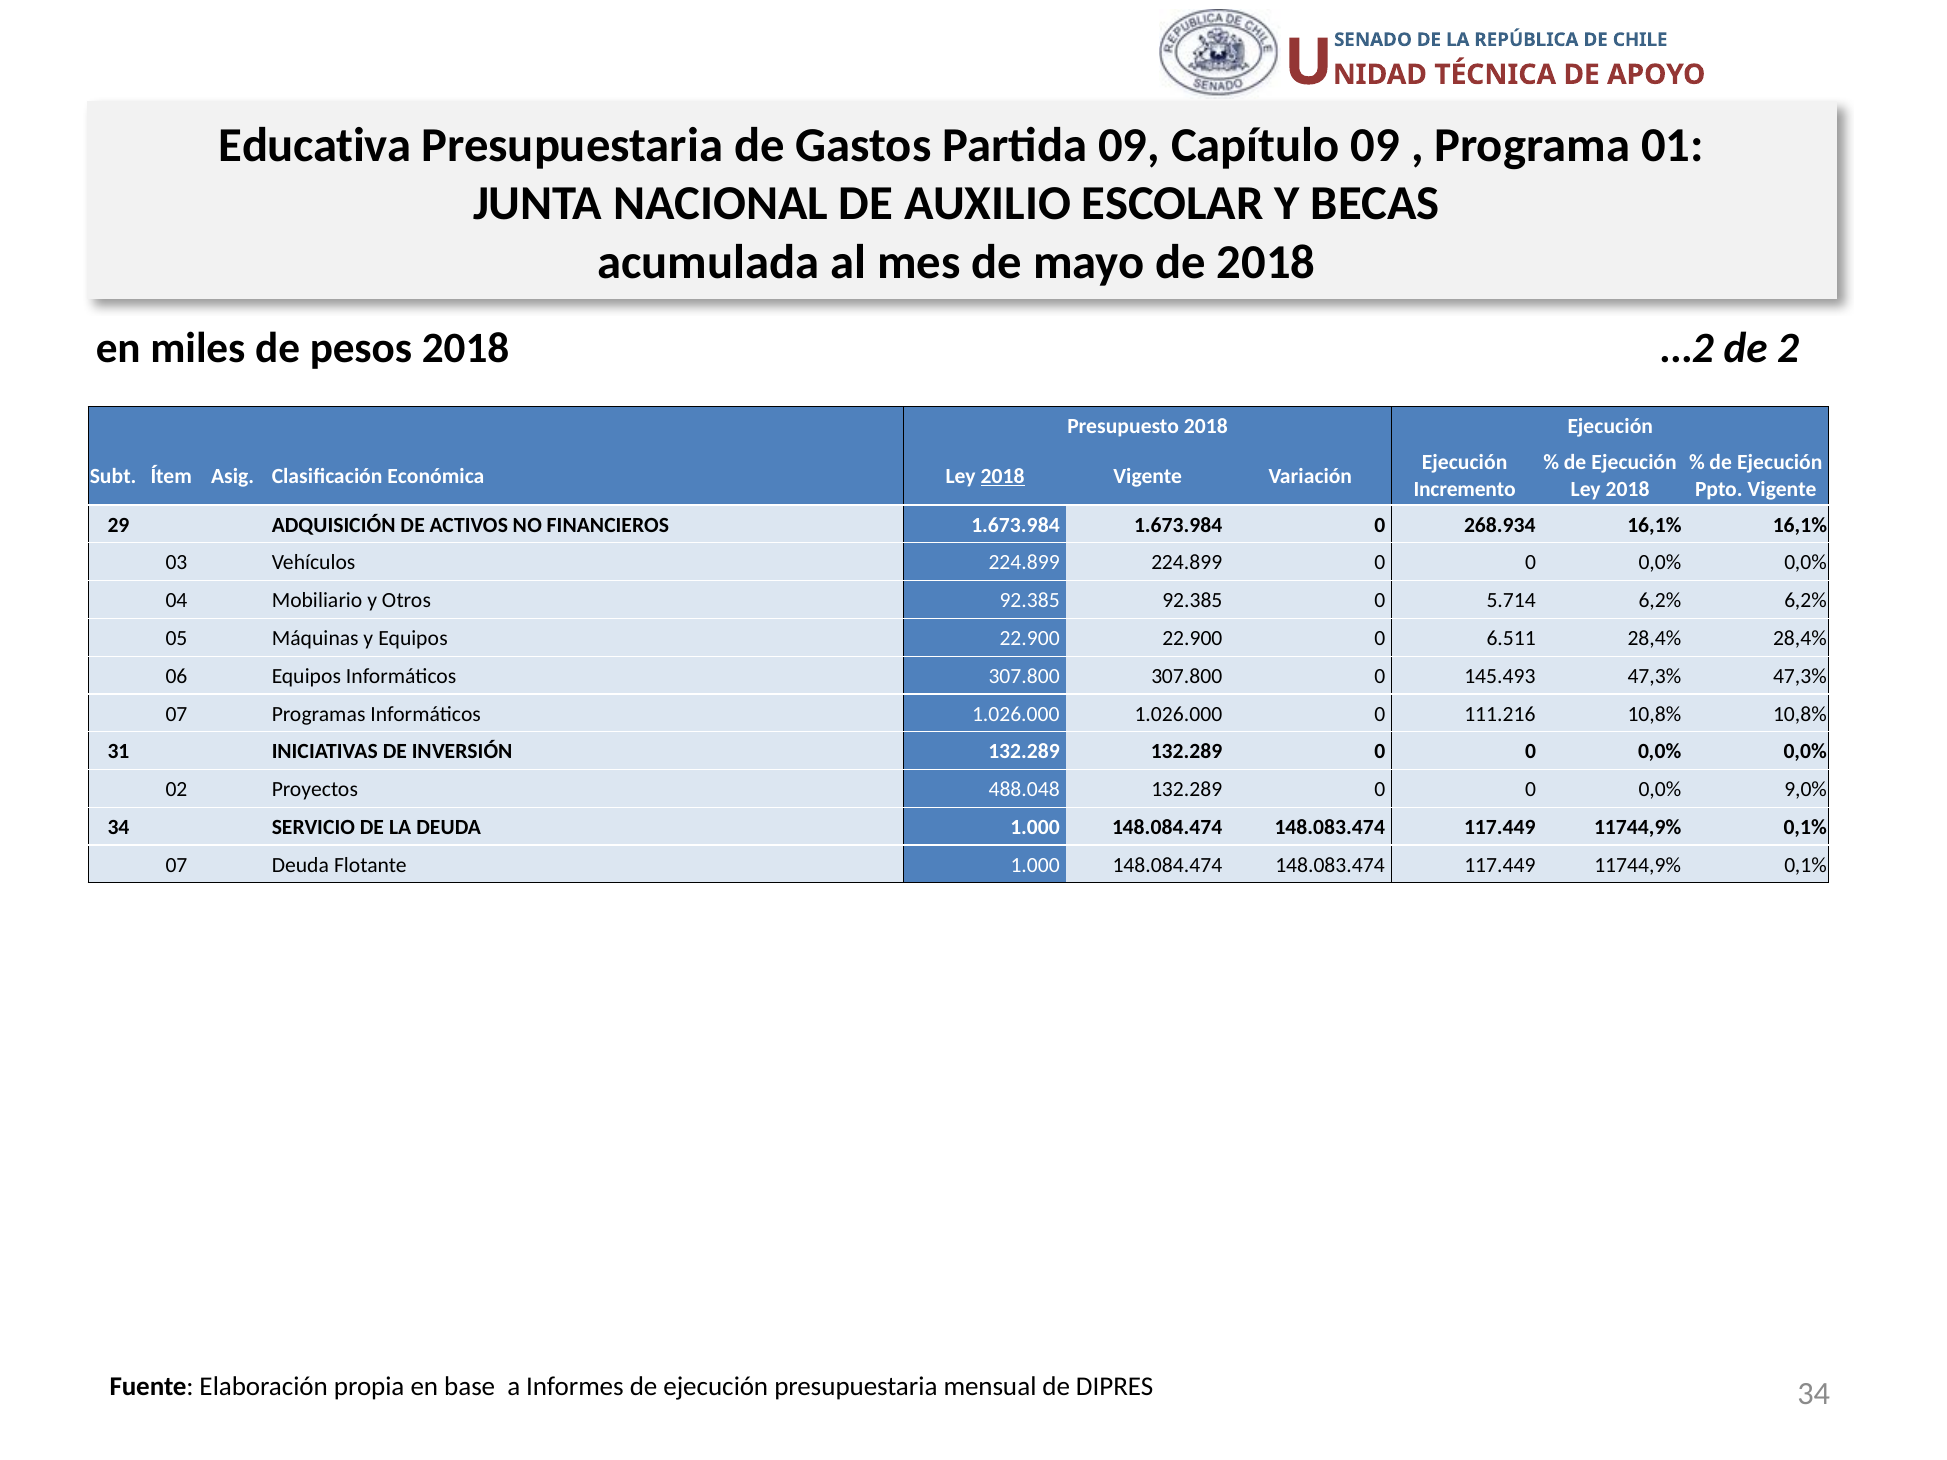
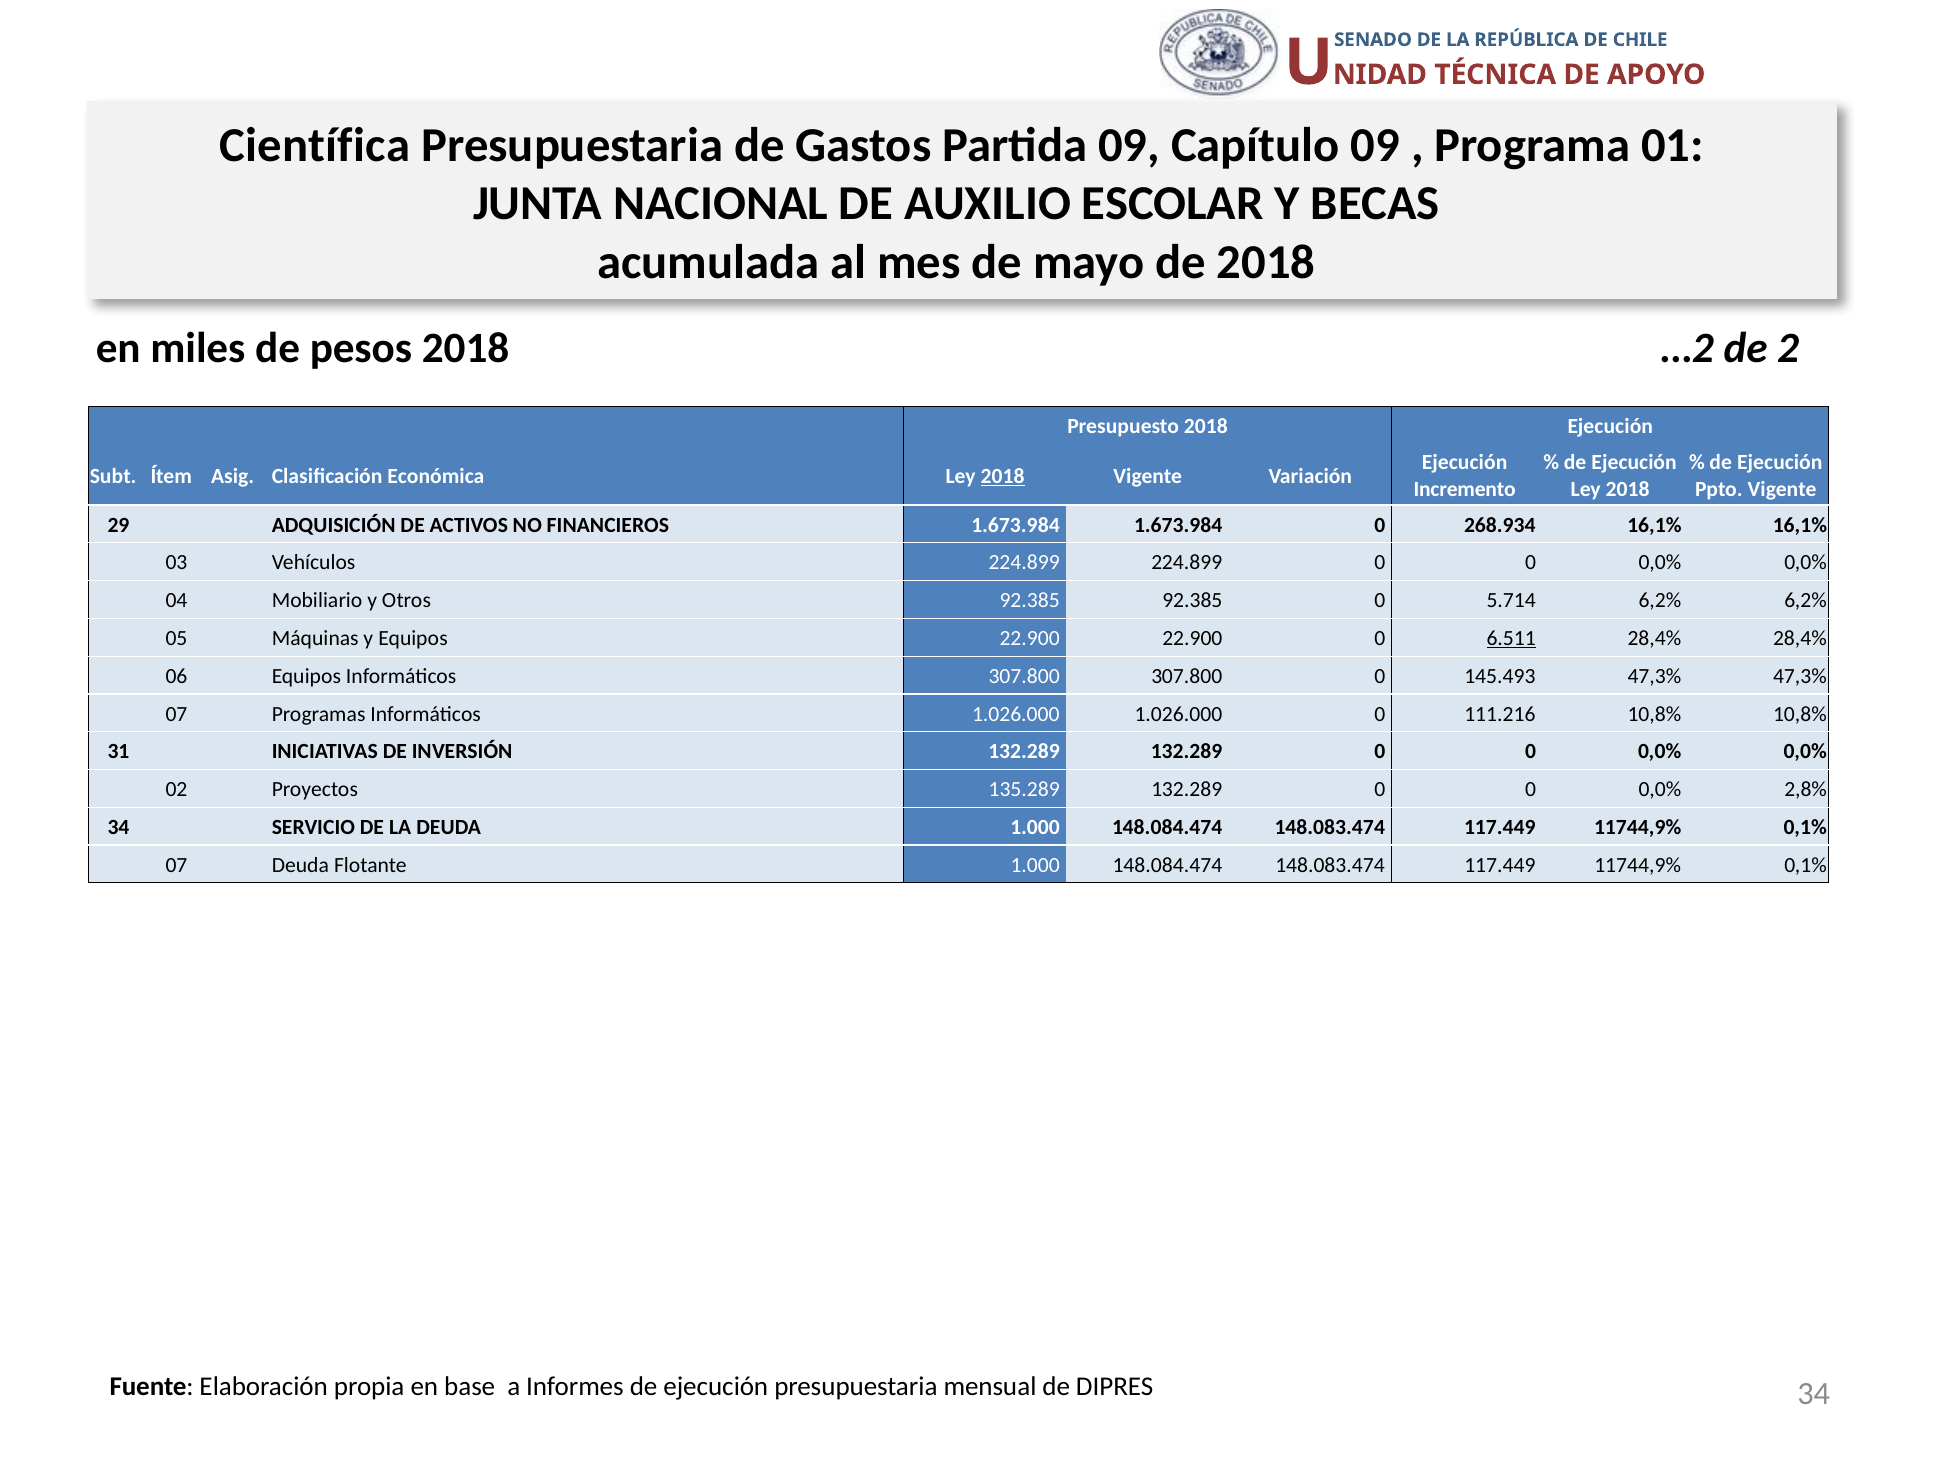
Educativa: Educativa -> Científica
6.511 underline: none -> present
488.048: 488.048 -> 135.289
9,0%: 9,0% -> 2,8%
